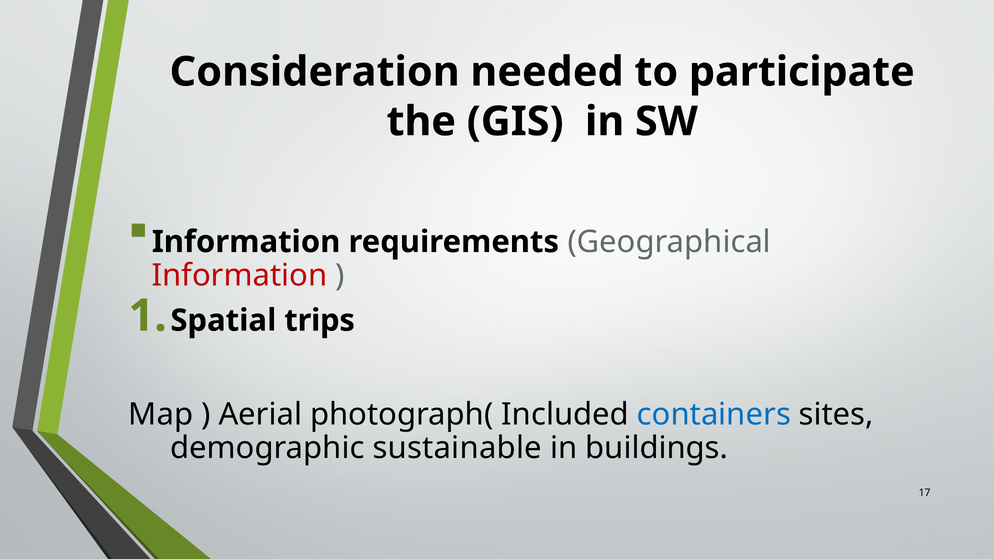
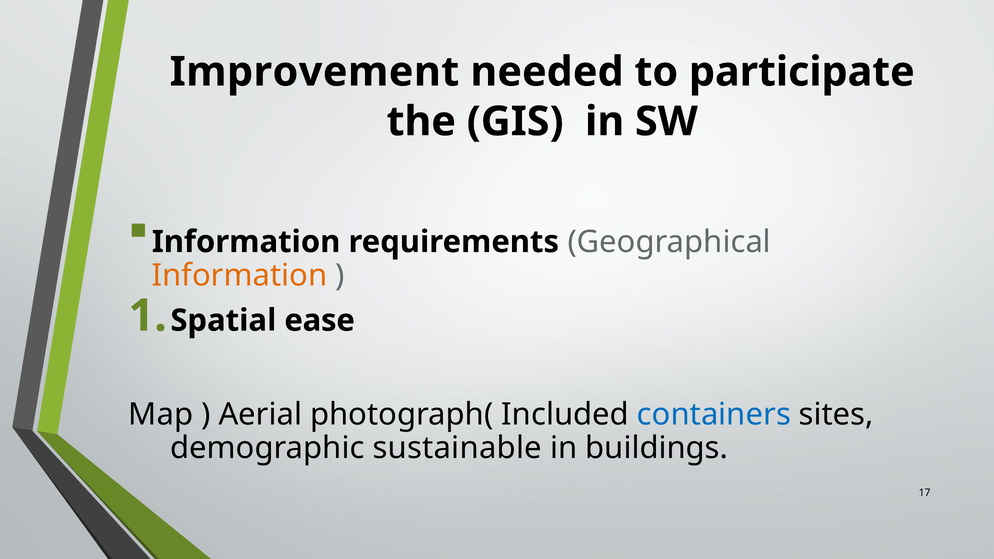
Consideration: Consideration -> Improvement
Information at (240, 275) colour: red -> orange
trips: trips -> ease
